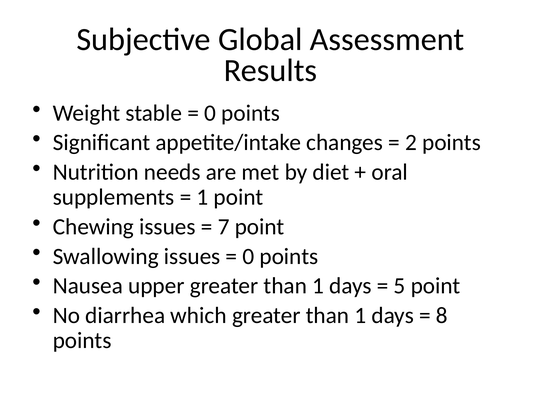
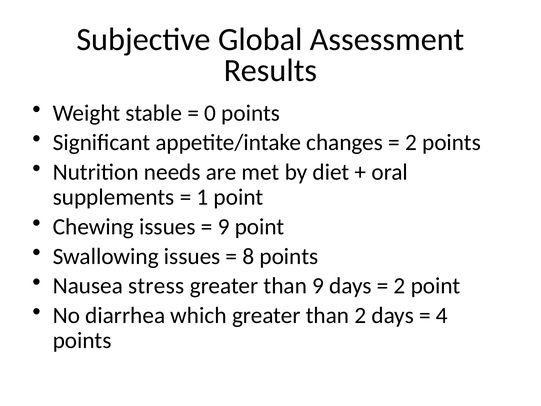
7 at (224, 227): 7 -> 9
0 at (248, 256): 0 -> 8
upper: upper -> stress
1 at (318, 286): 1 -> 9
5 at (400, 286): 5 -> 2
1 at (360, 315): 1 -> 2
8: 8 -> 4
